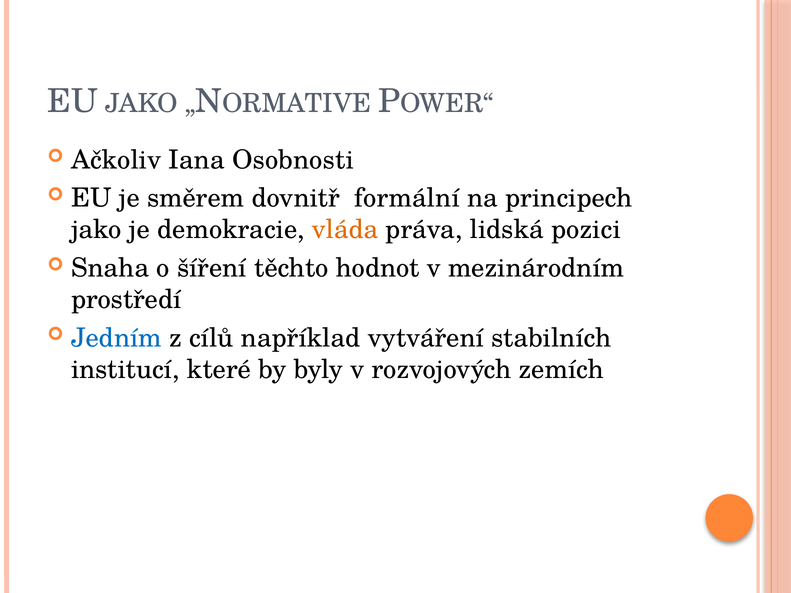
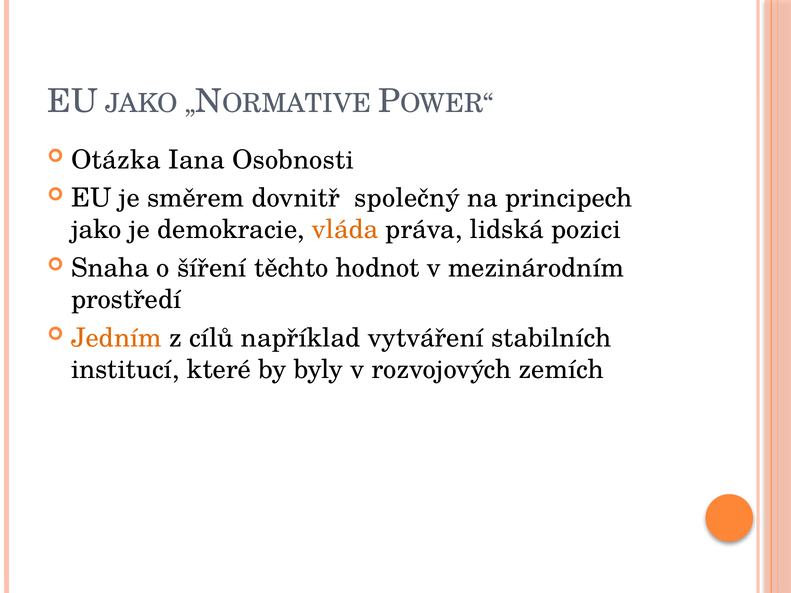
Ačkoliv: Ačkoliv -> Otázka
formální: formální -> společný
Jedním colour: blue -> orange
